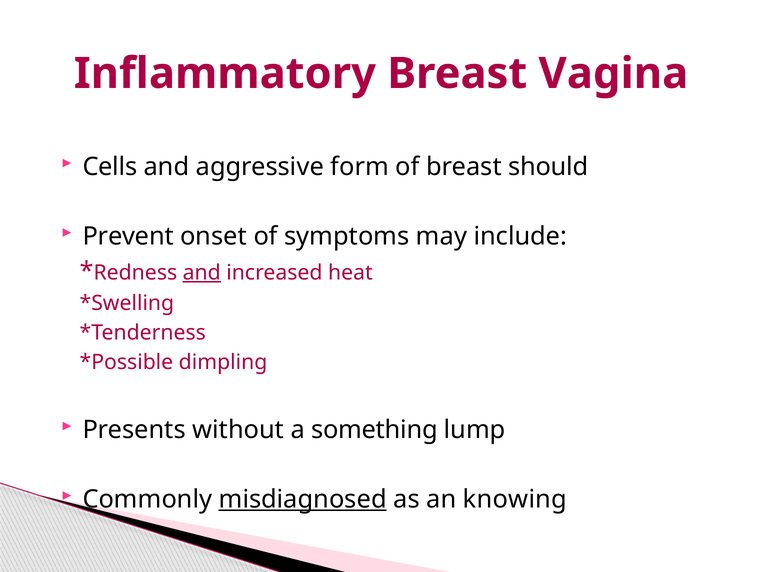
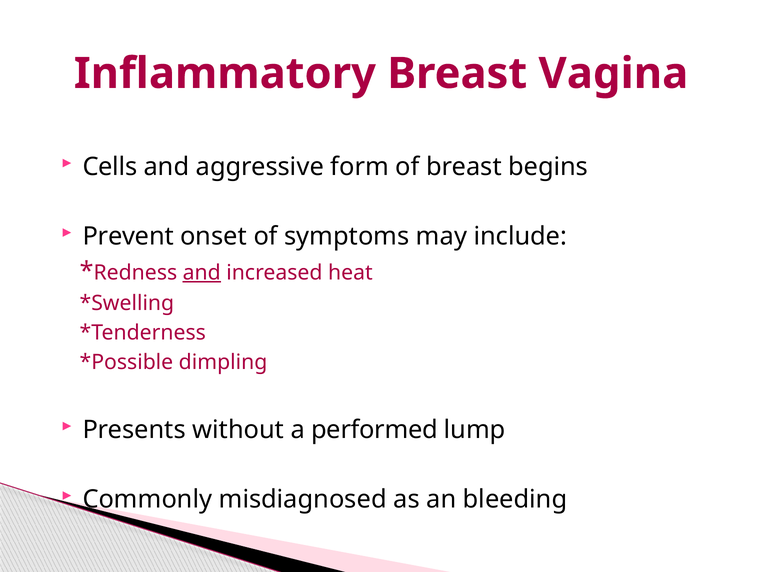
should: should -> begins
something: something -> performed
misdiagnosed underline: present -> none
knowing: knowing -> bleeding
